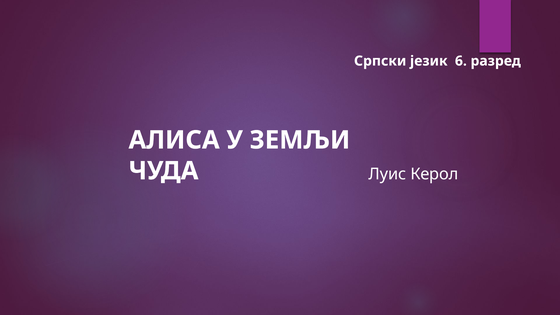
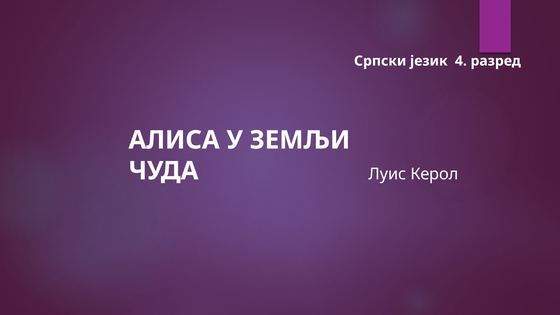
6: 6 -> 4
